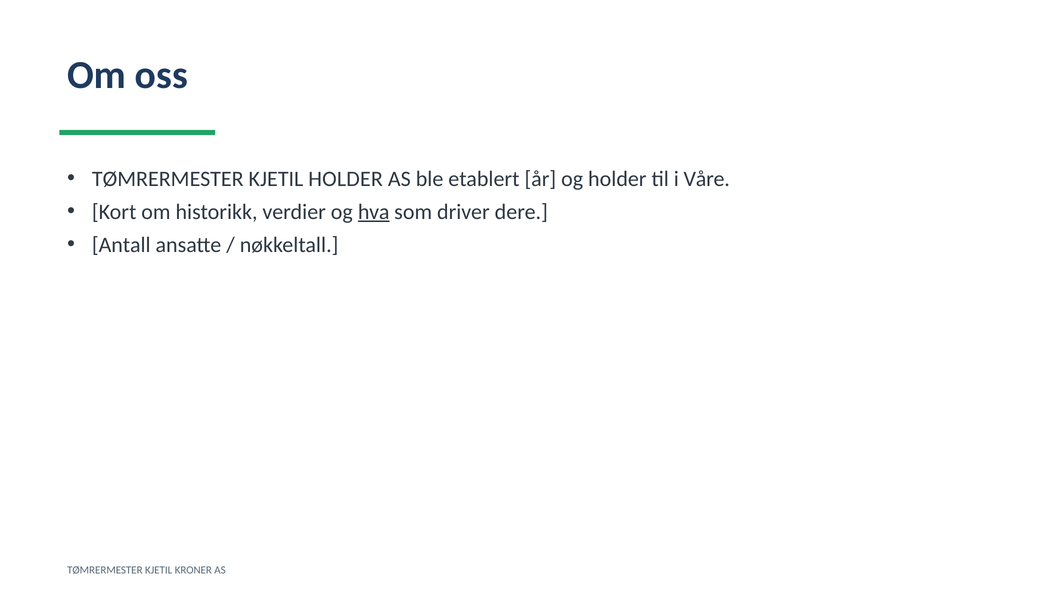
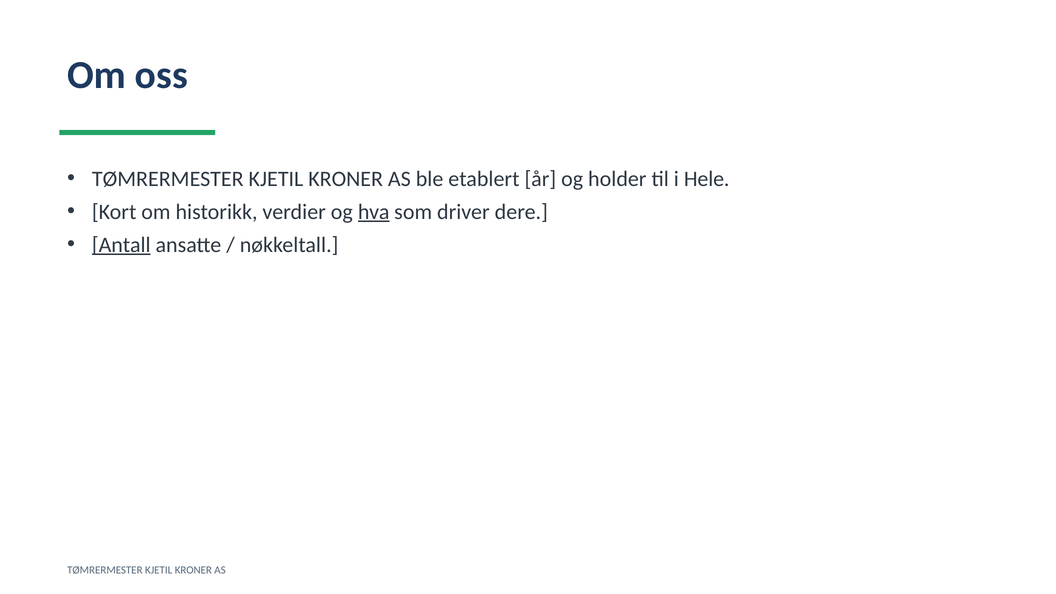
HOLDER at (346, 179): HOLDER -> KRONER
Våre: Våre -> Hele
Antall underline: none -> present
